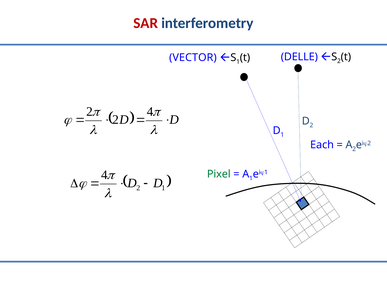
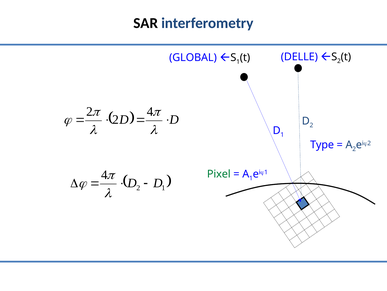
SAR colour: red -> black
VECTOR: VECTOR -> GLOBAL
Each: Each -> Type
